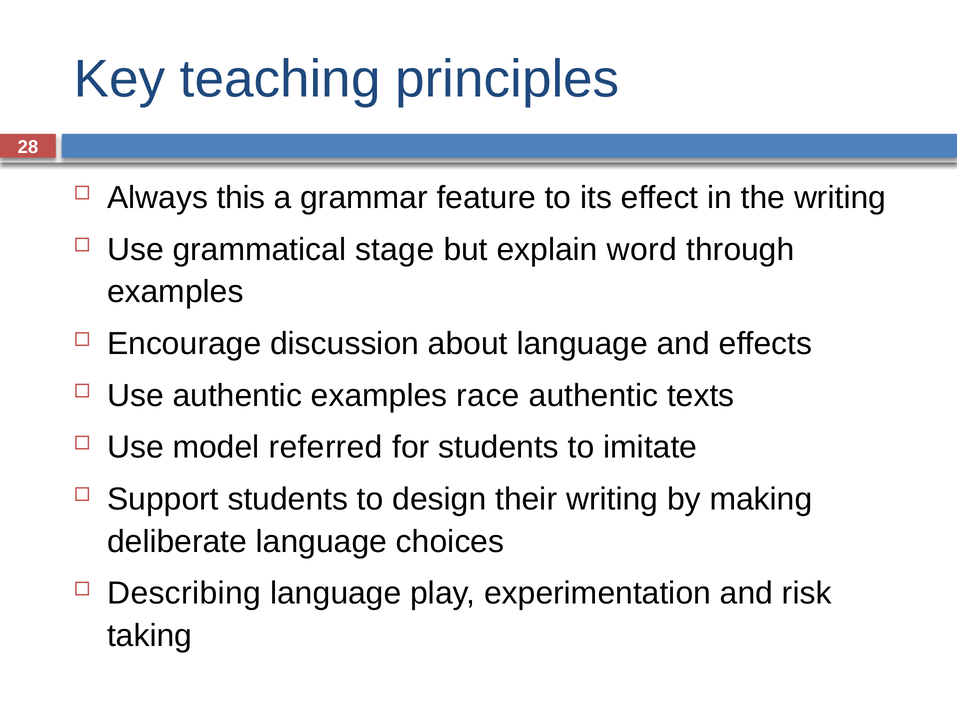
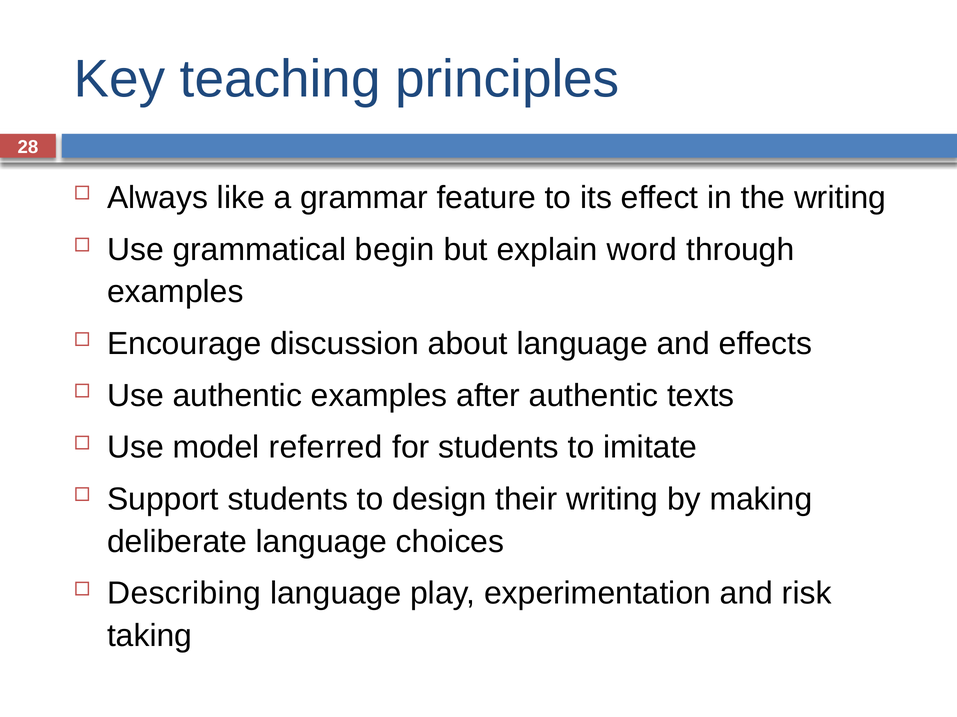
this: this -> like
stage: stage -> begin
race: race -> after
